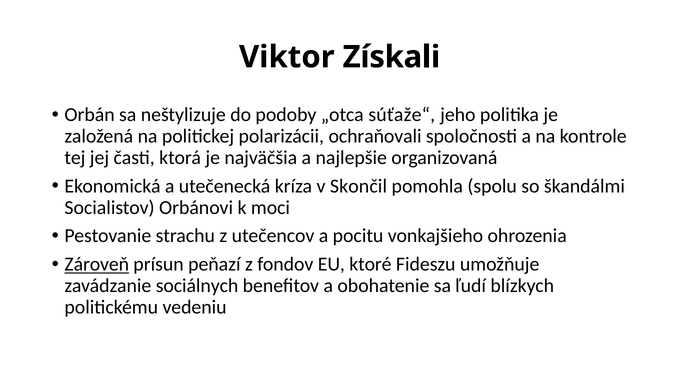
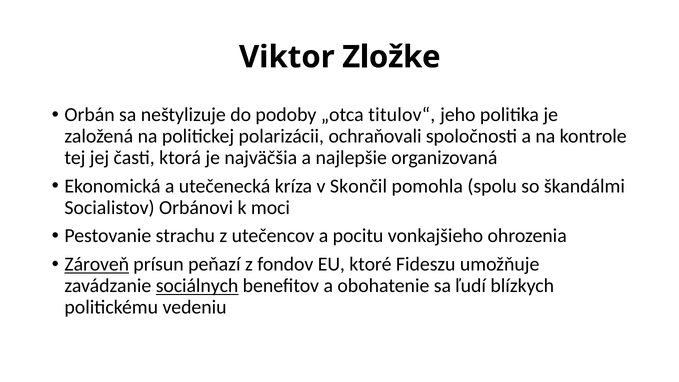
Získali: Získali -> Zložke
súťaže“: súťaže“ -> titulov“
sociálnych underline: none -> present
